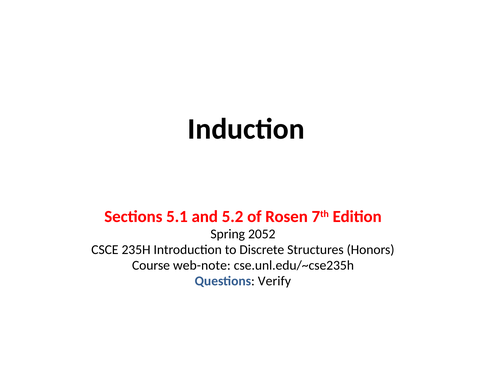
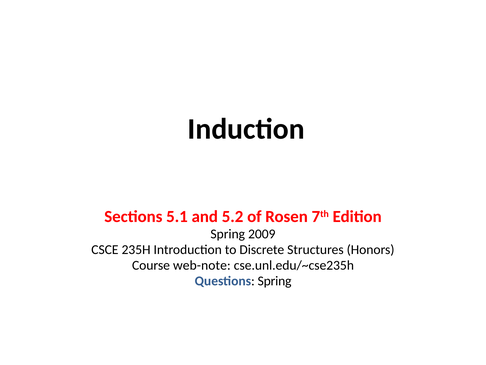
2052: 2052 -> 2009
Questions Verify: Verify -> Spring
